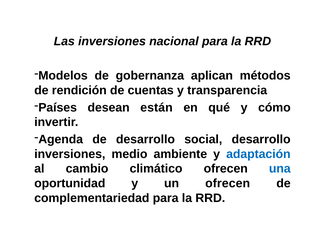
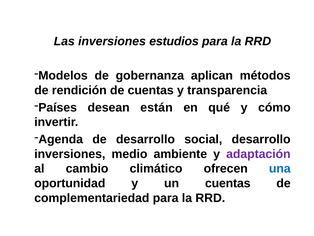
nacional: nacional -> estudios
adaptación colour: blue -> purple
un ofrecen: ofrecen -> cuentas
